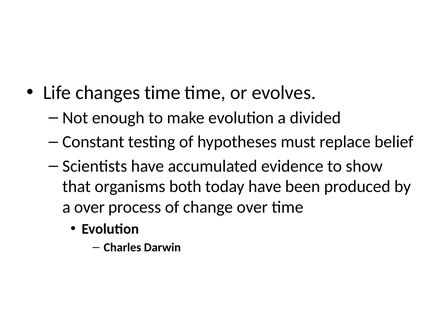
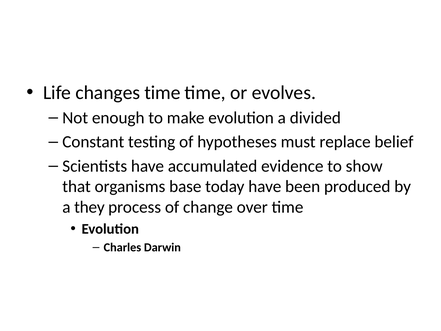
both: both -> base
a over: over -> they
